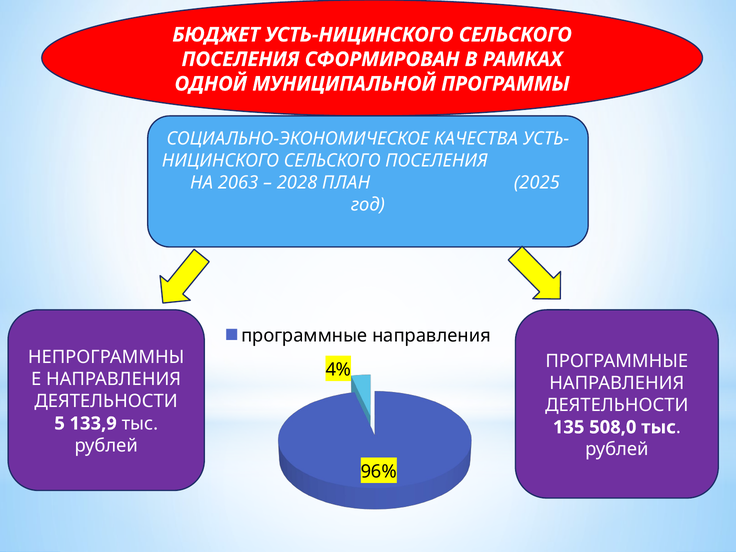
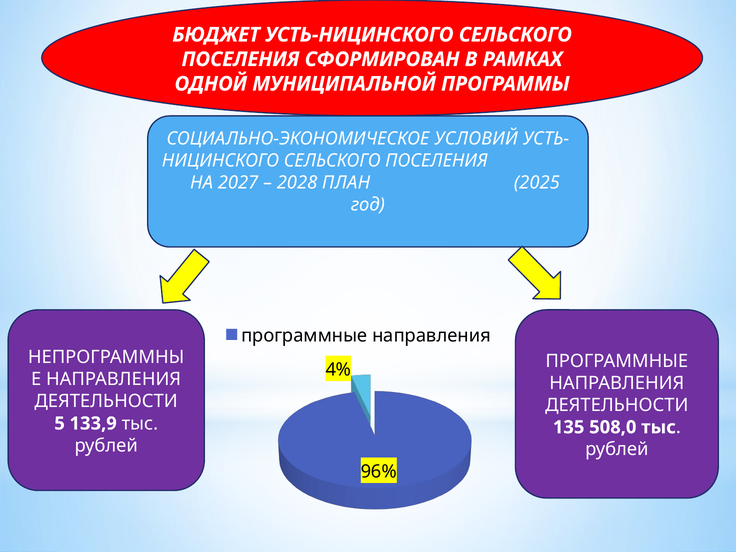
КАЧЕСТВА: КАЧЕСТВА -> УСЛОВИЙ
2063: 2063 -> 2027
